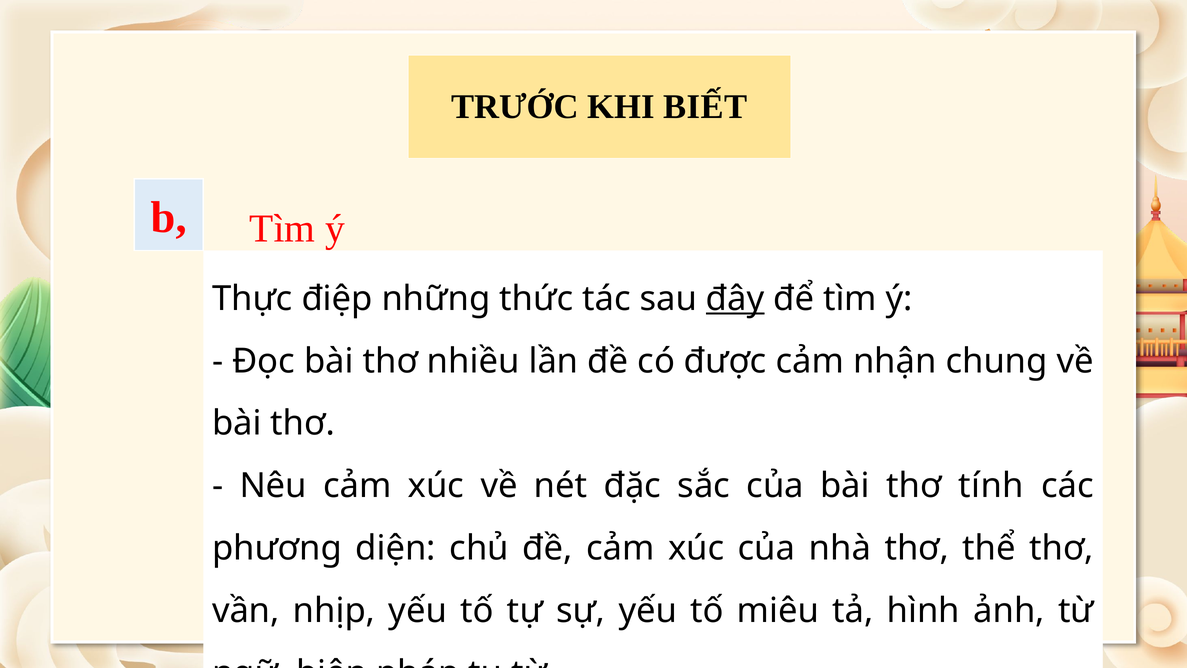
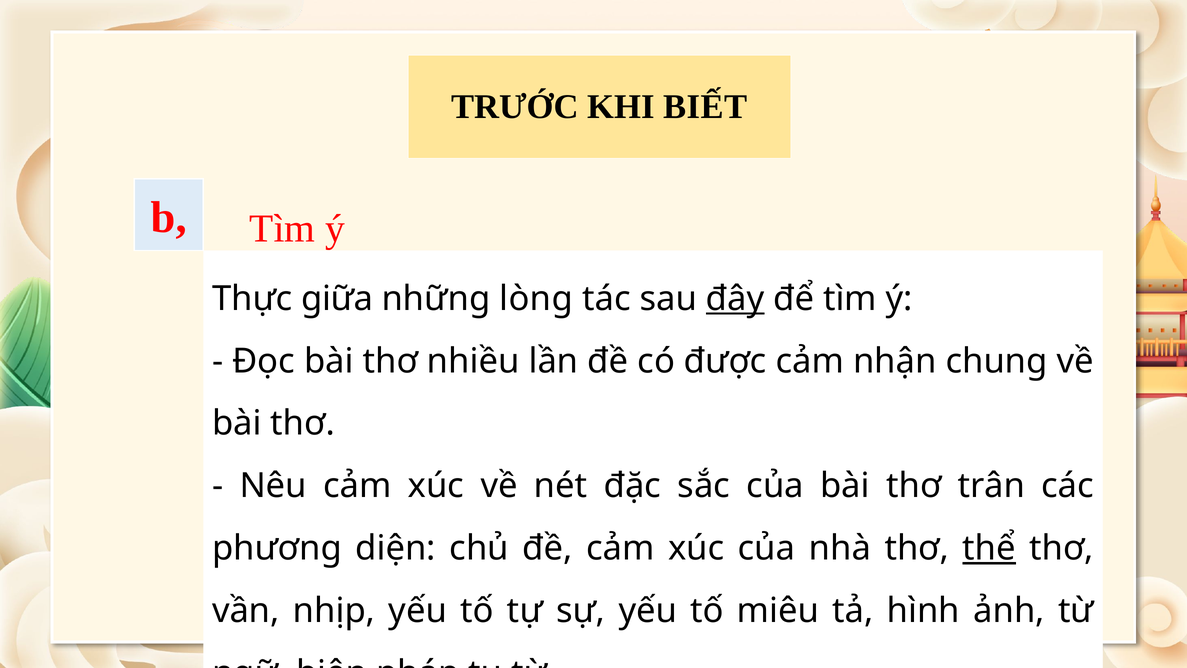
điệp: điệp -> giữa
thức: thức -> lòng
tính: tính -> trân
thể underline: none -> present
